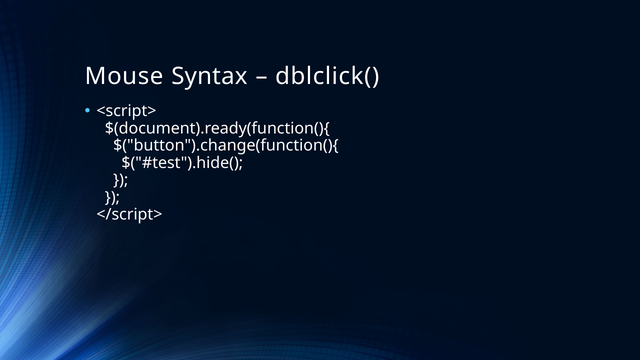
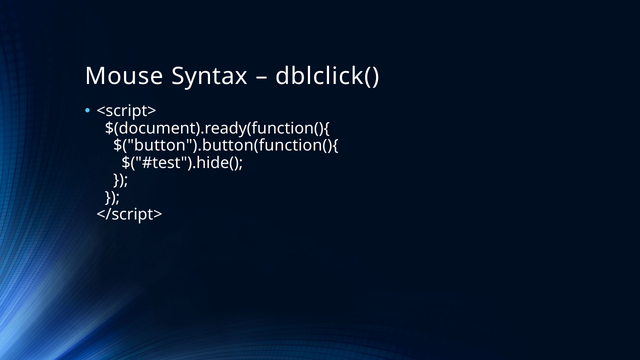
$("button").change(function(){: $("button").change(function(){ -> $("button").button(function(){
